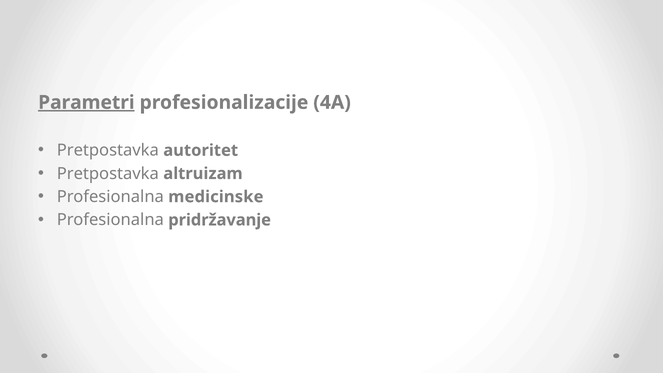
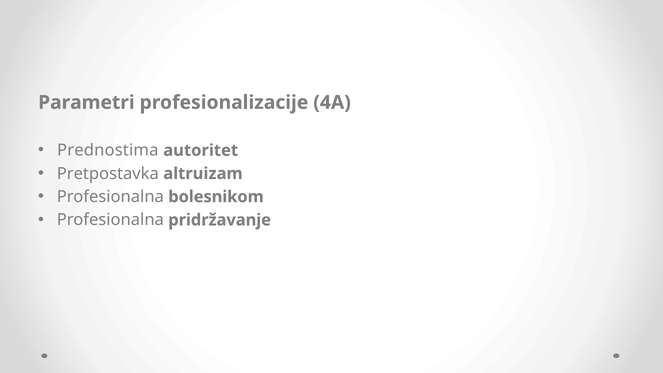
Parametri underline: present -> none
Pretpostavka at (108, 150): Pretpostavka -> Prednostima
medicinske: medicinske -> bolesnikom
